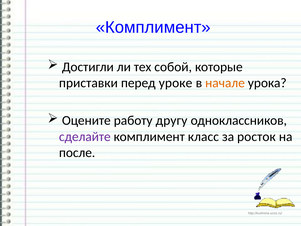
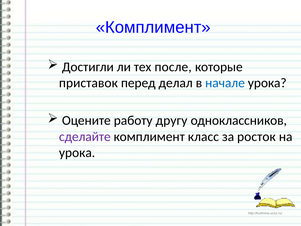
собой: собой -> после
приставки: приставки -> приставок
уроке: уроке -> делал
начале colour: orange -> blue
после at (77, 153): после -> урока
